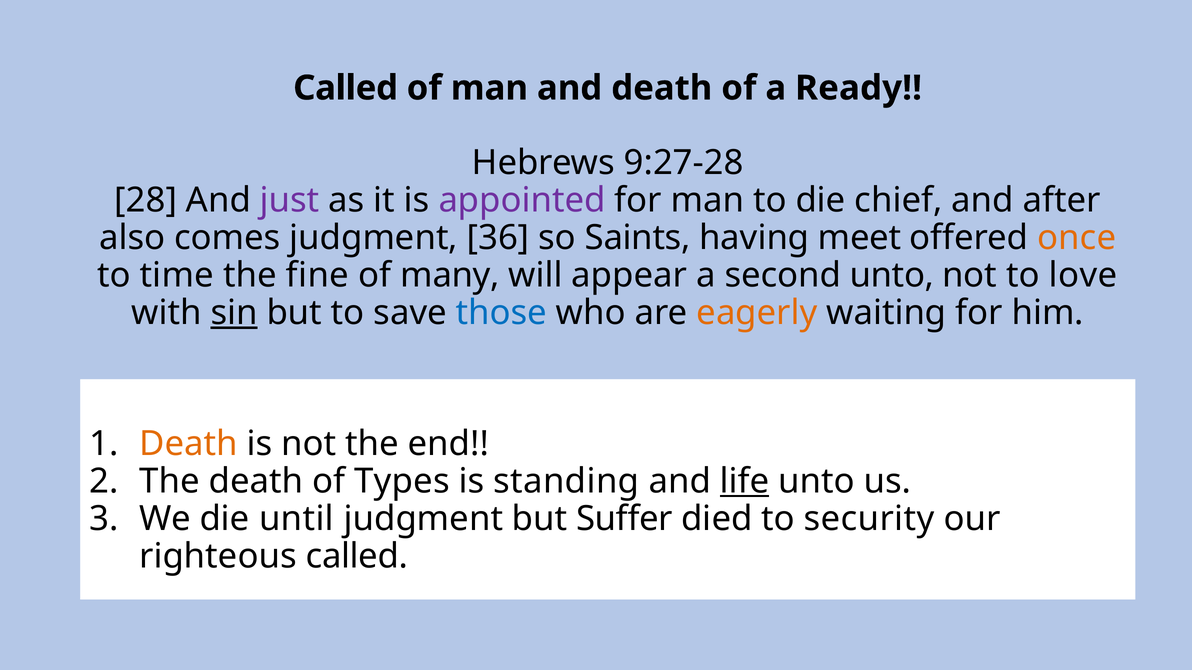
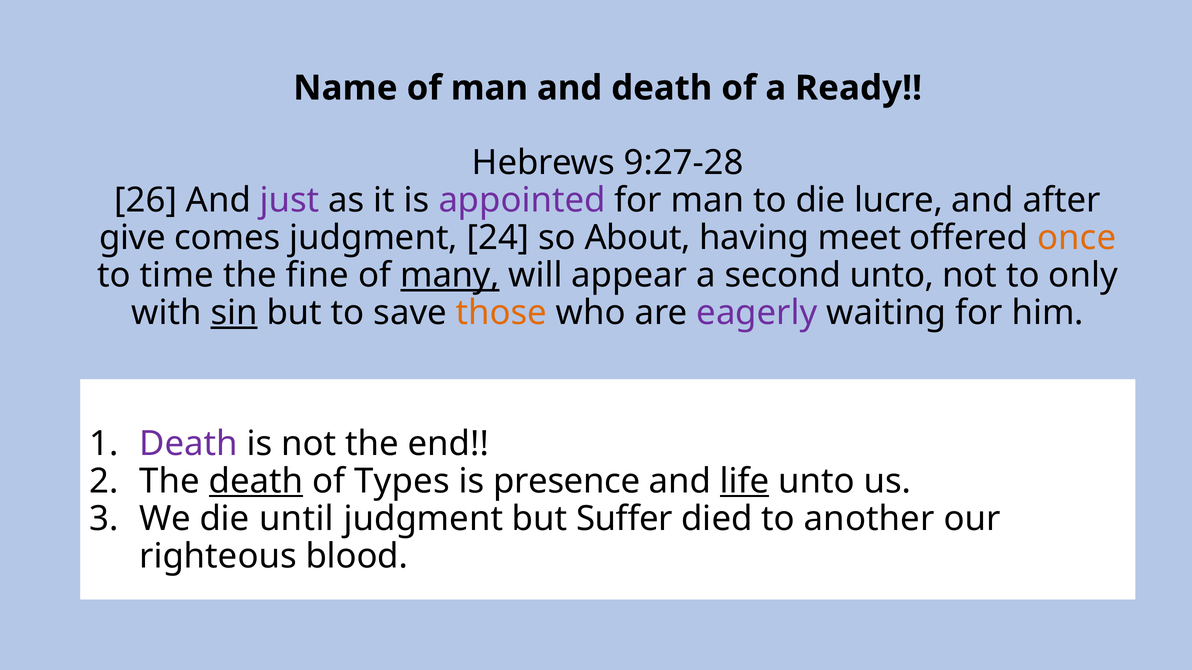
Called at (346, 88): Called -> Name
28: 28 -> 26
chief: chief -> lucre
also: also -> give
36: 36 -> 24
Saints: Saints -> About
many underline: none -> present
love: love -> only
those colour: blue -> orange
eagerly colour: orange -> purple
Death at (189, 444) colour: orange -> purple
death at (256, 482) underline: none -> present
standing: standing -> presence
security: security -> another
righteous called: called -> blood
